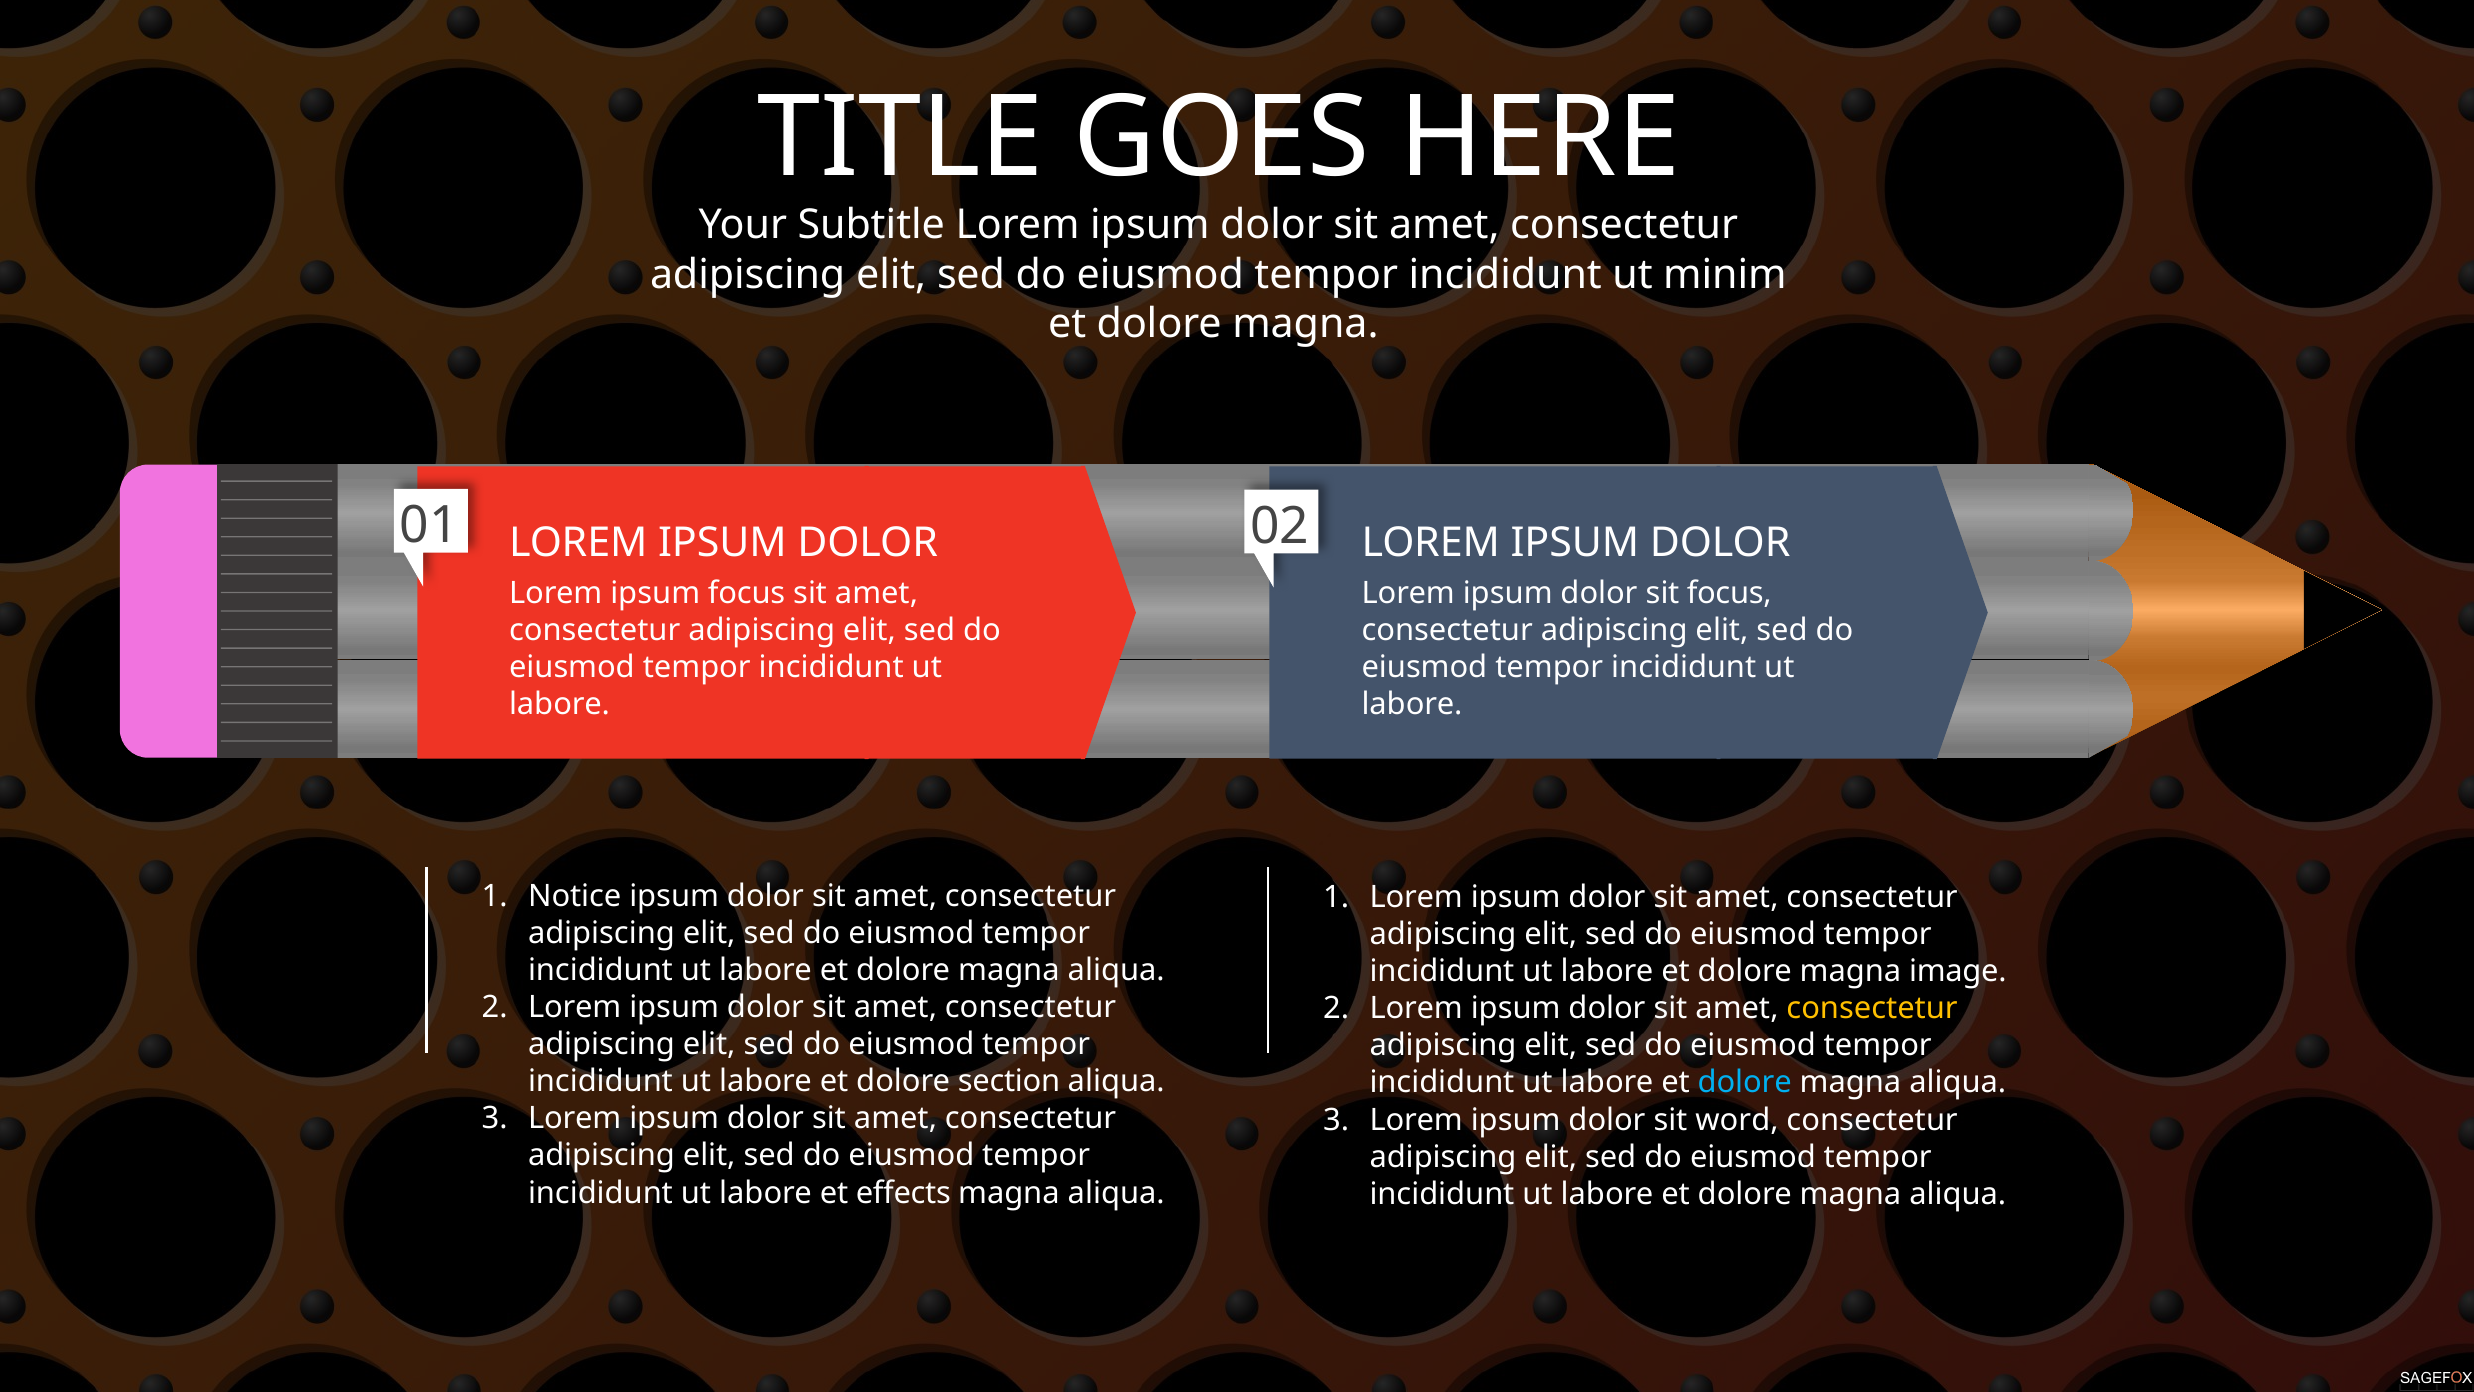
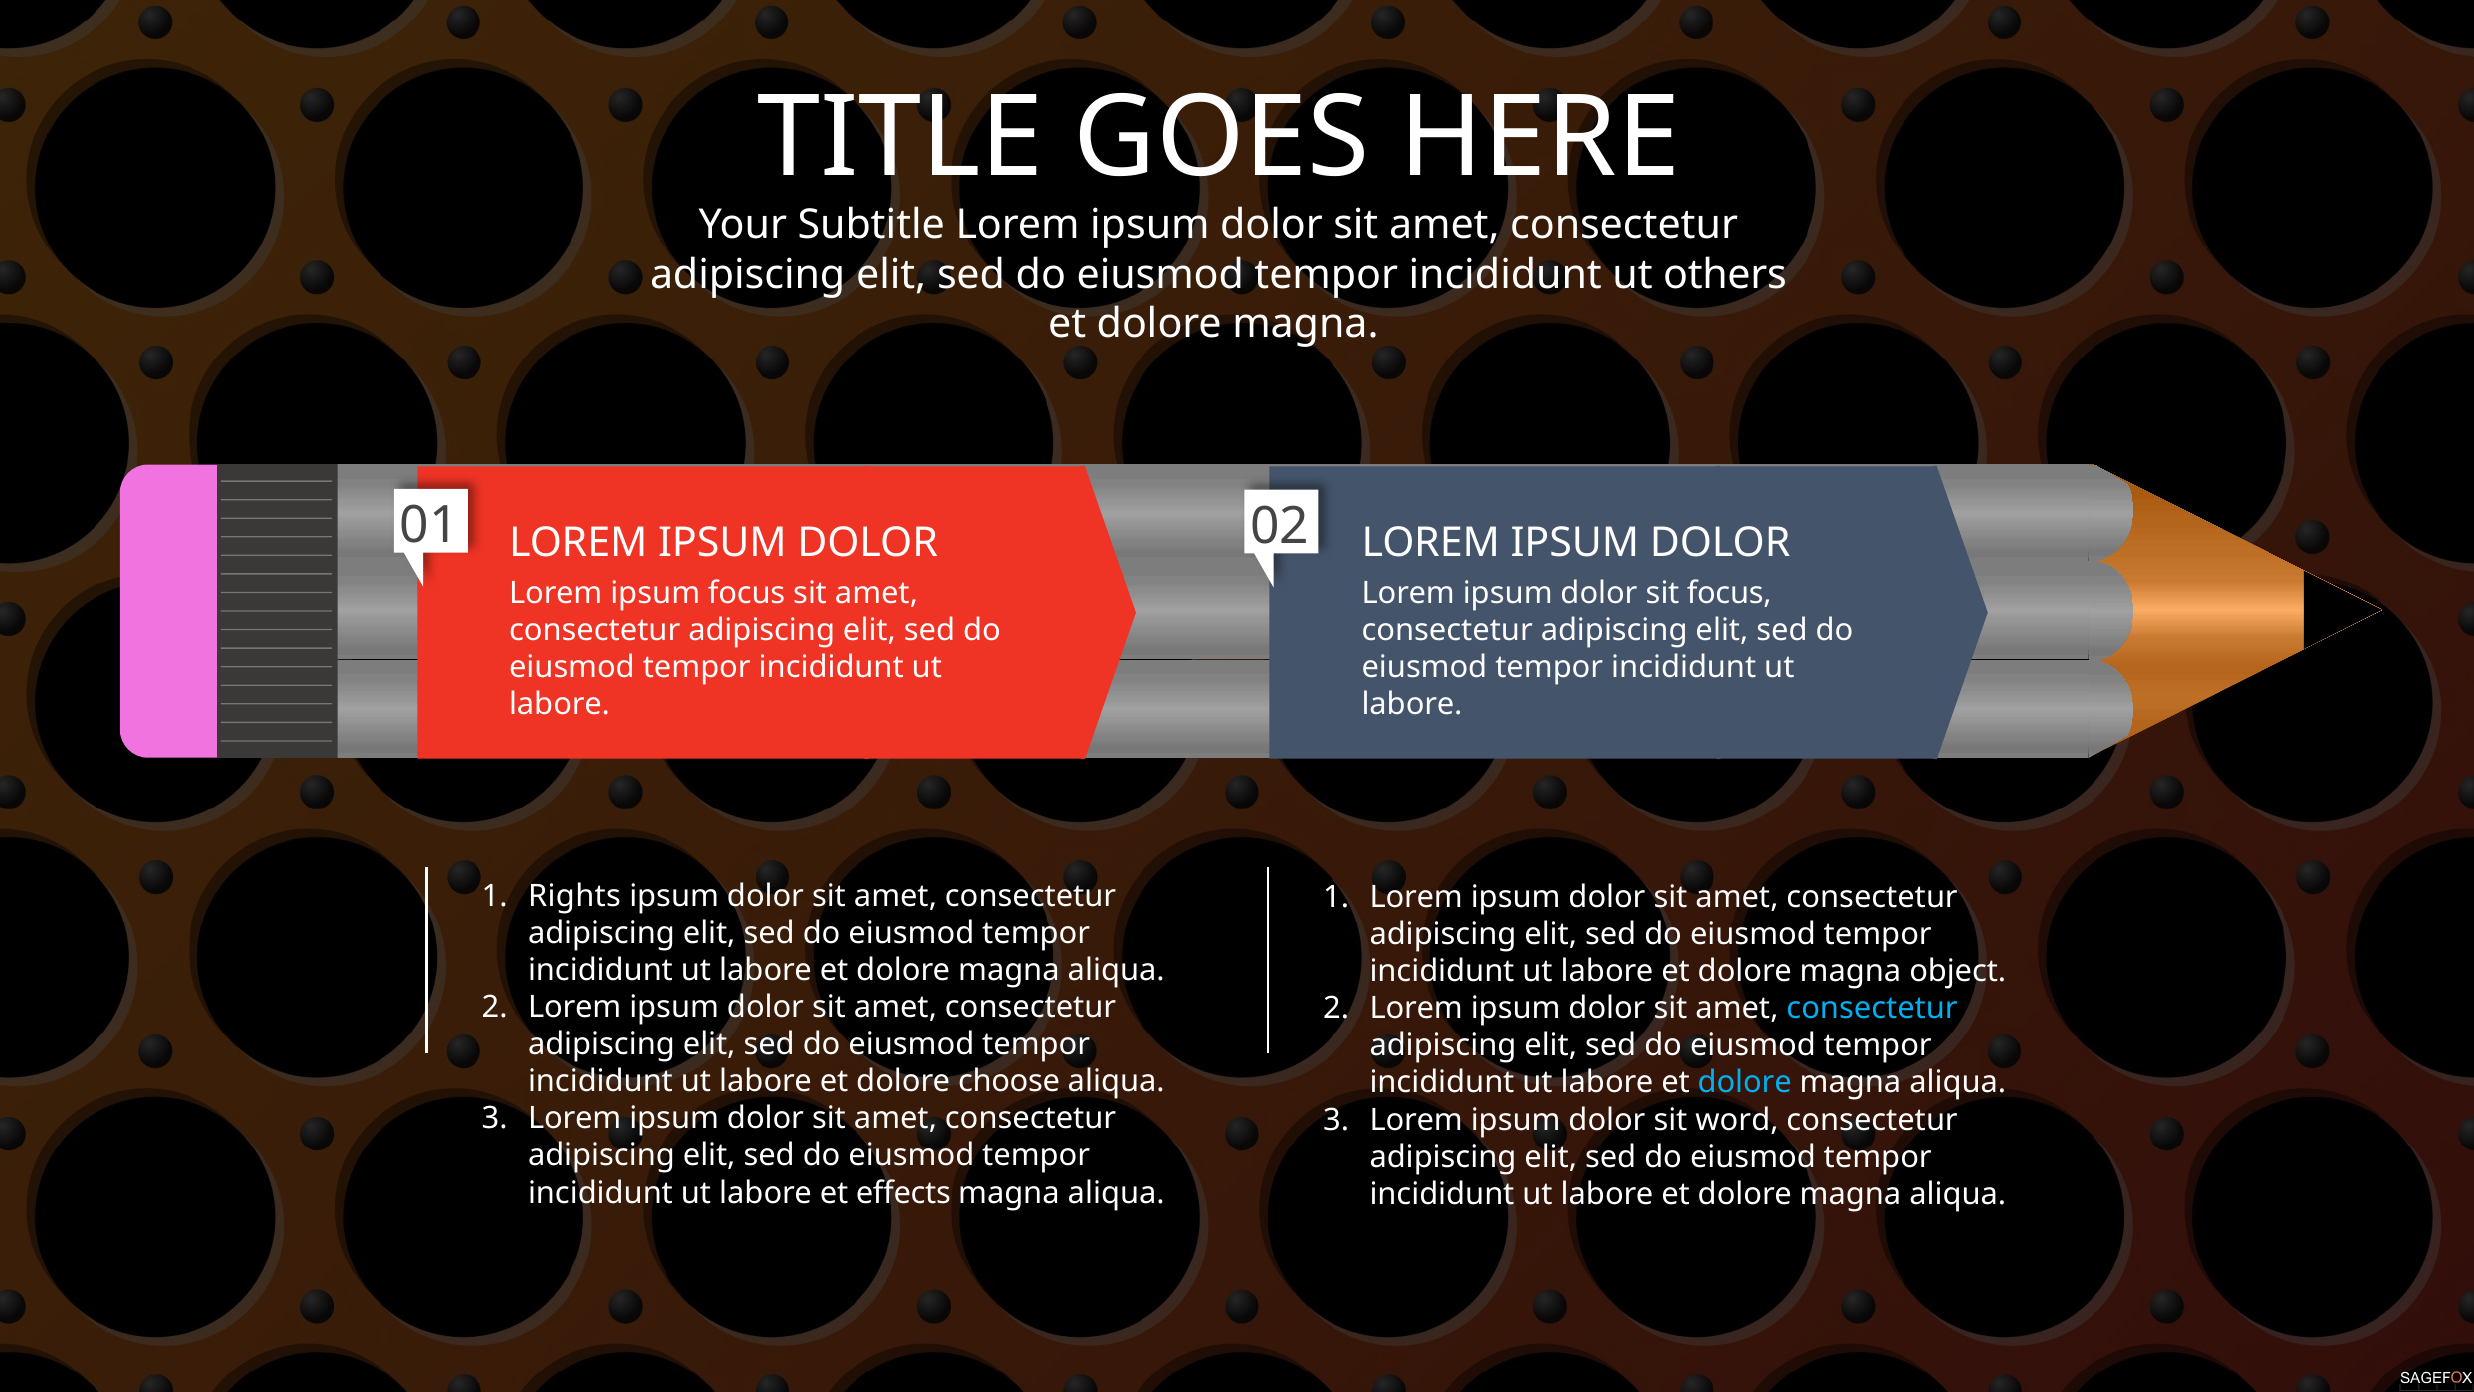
minim: minim -> others
Notice: Notice -> Rights
image: image -> object
consectetur at (1872, 1008) colour: yellow -> light blue
section: section -> choose
